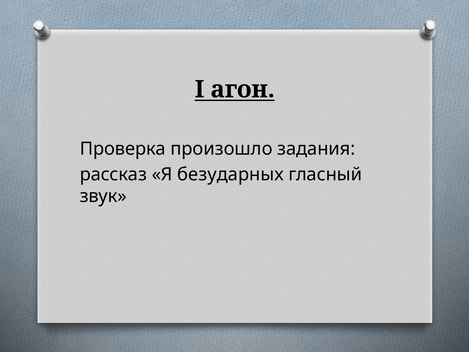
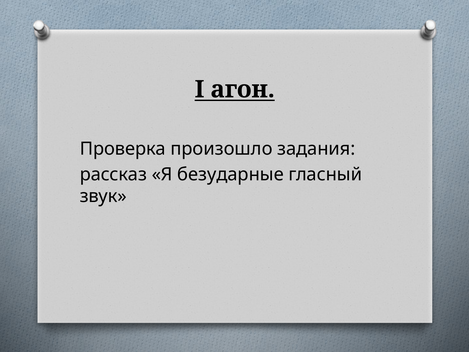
безударных: безударных -> безударные
